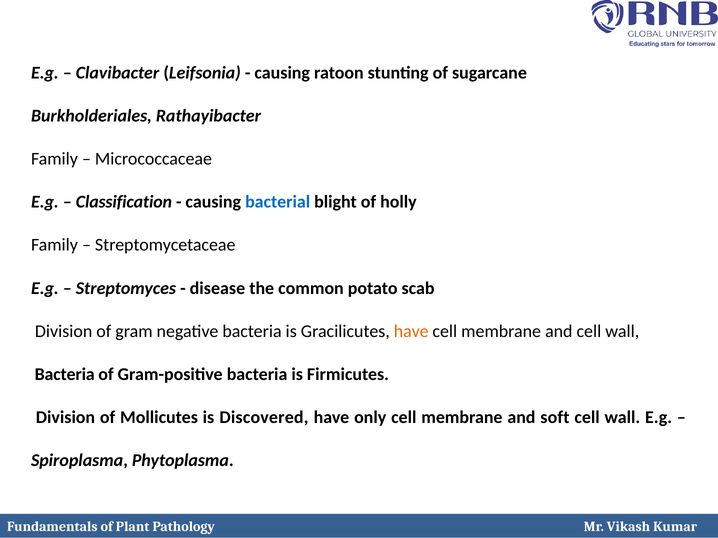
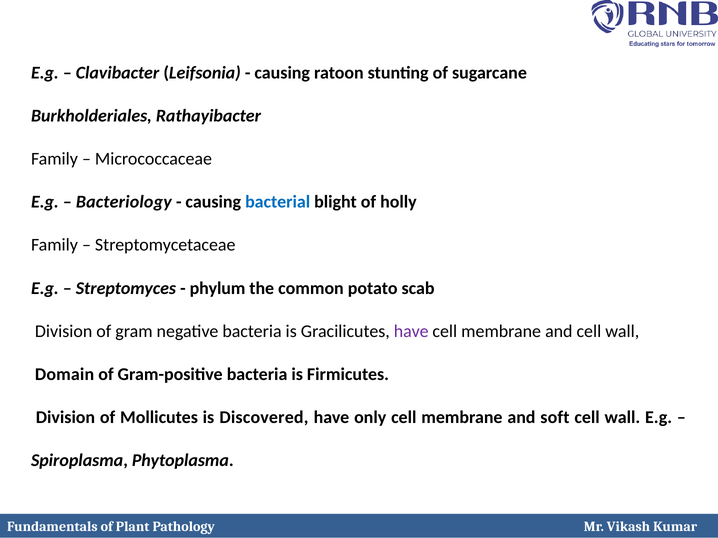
Classification: Classification -> Bacteriology
disease: disease -> phylum
have at (411, 331) colour: orange -> purple
Bacteria at (65, 375): Bacteria -> Domain
